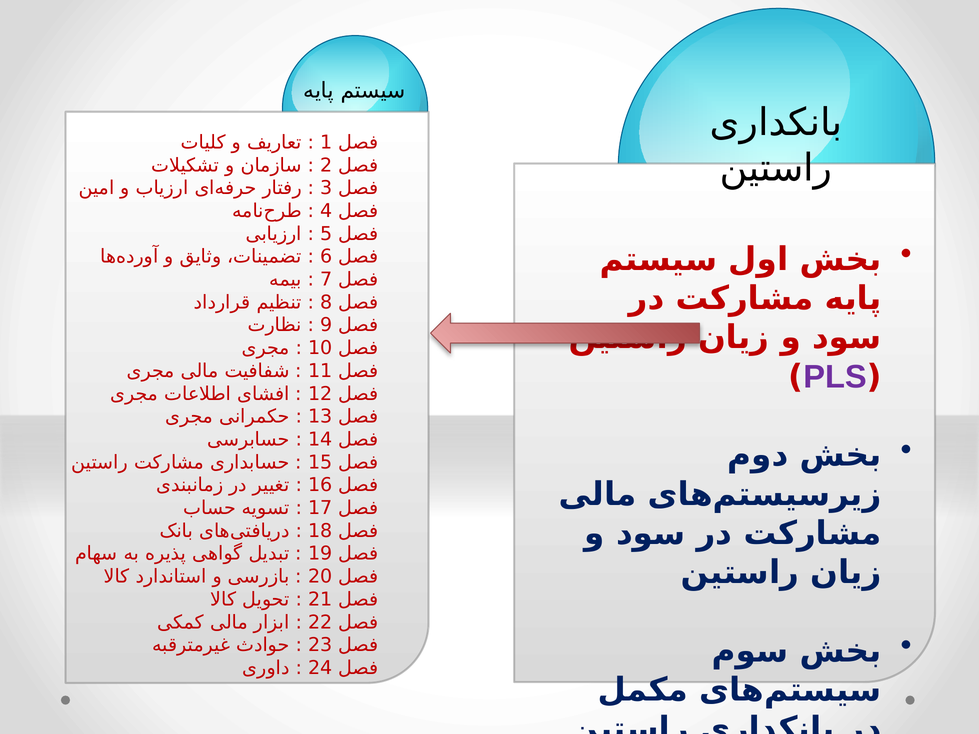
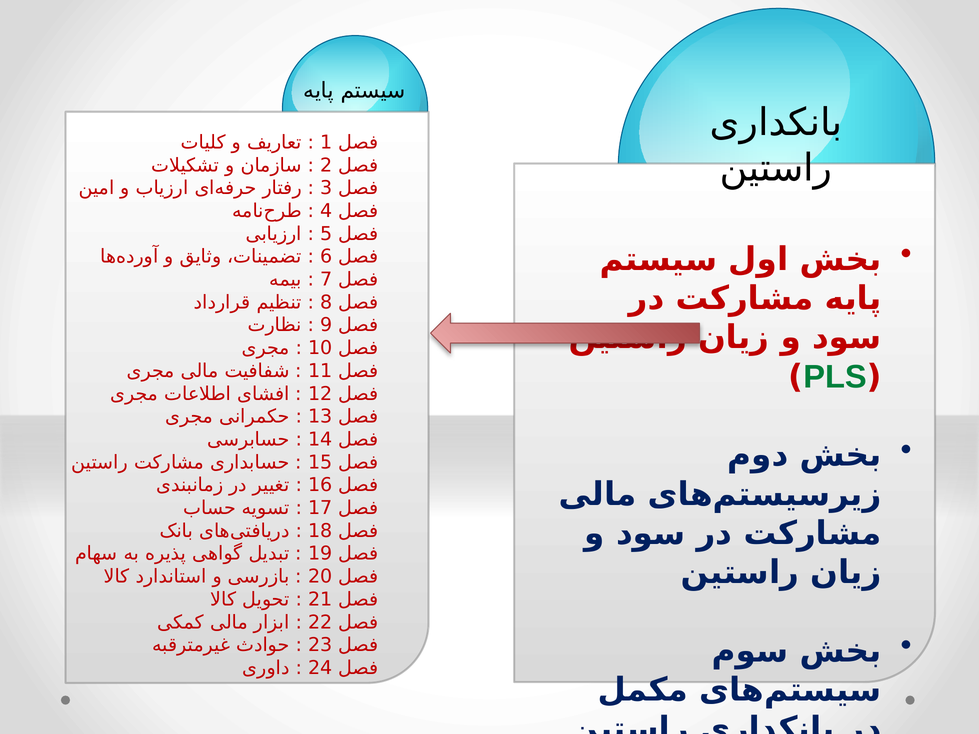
PLS colour: purple -> green
